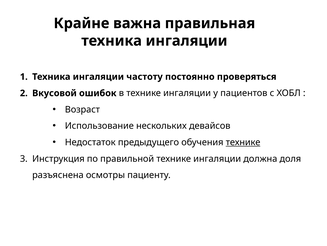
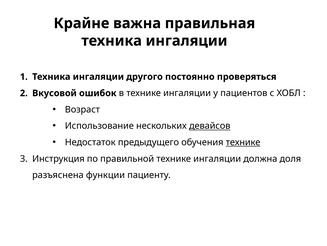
частоту: частоту -> другого
девайсов underline: none -> present
осмотры: осмотры -> функции
